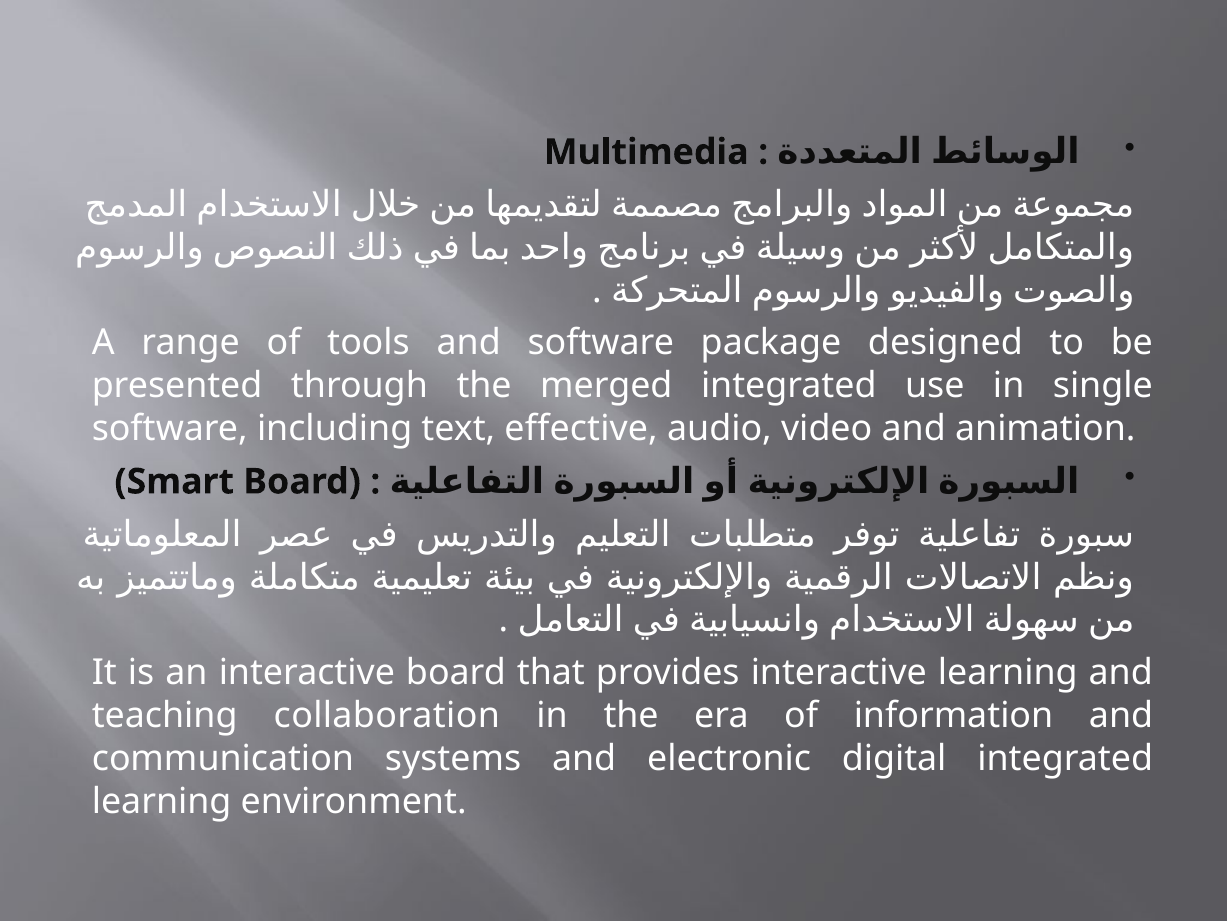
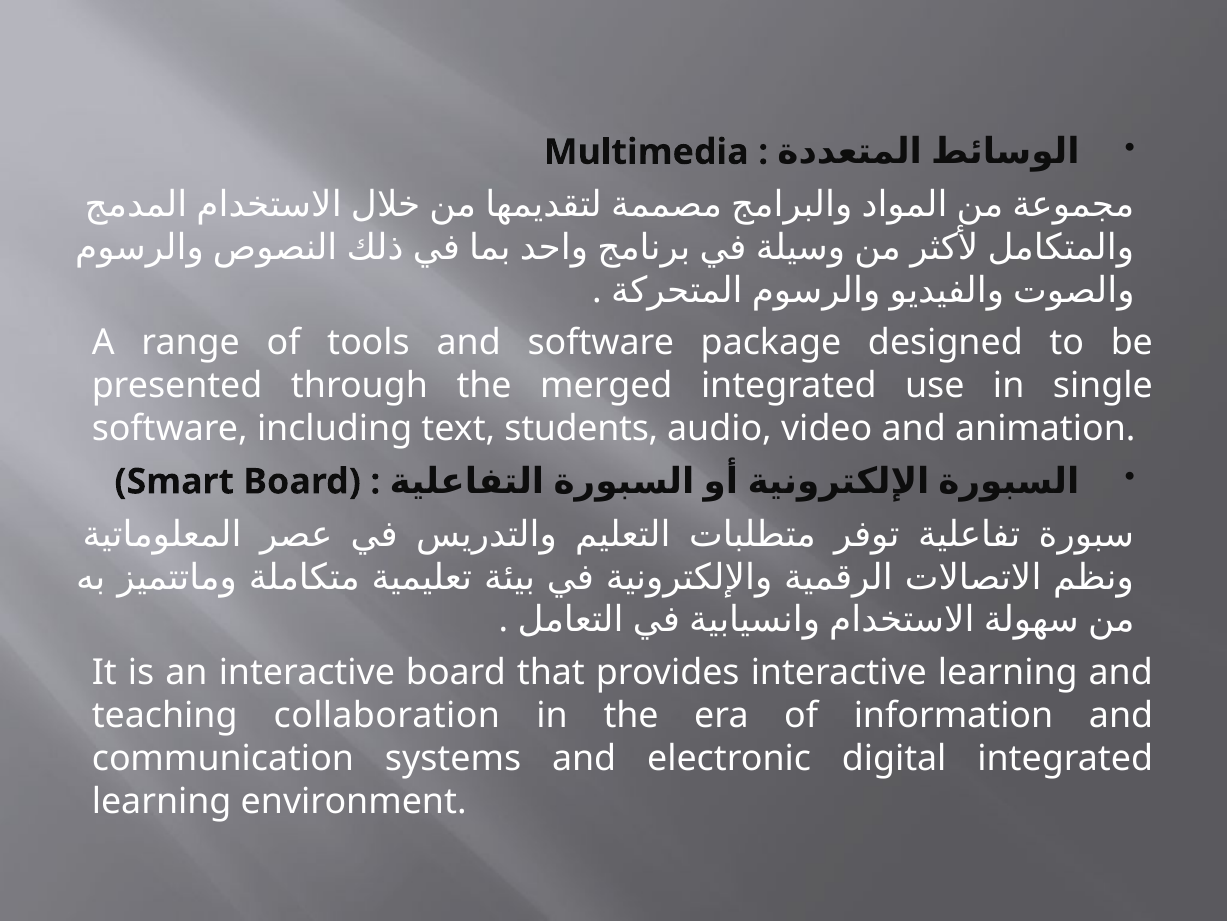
effective: effective -> students
